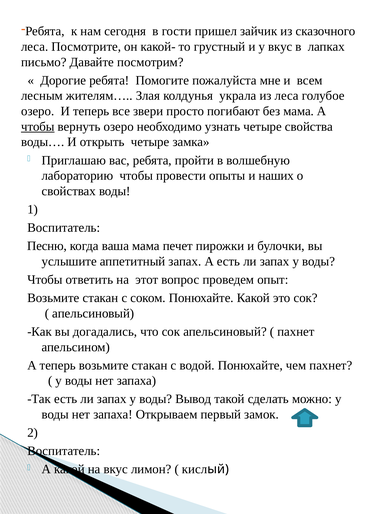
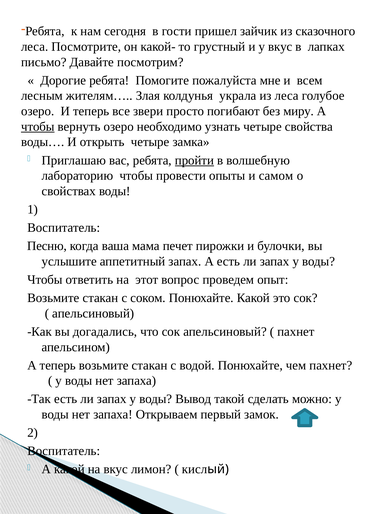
без мама: мама -> миру
пройти underline: none -> present
наших: наших -> самом
